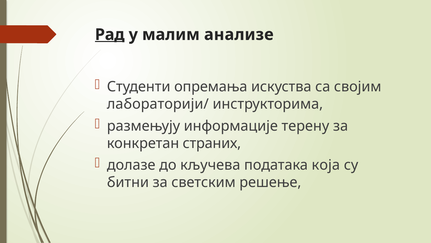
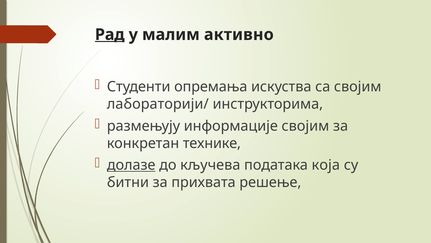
анализе: анализе -> активно
информације терену: терену -> својим
страних: страних -> технике
долазе underline: none -> present
светским: светским -> прихвата
